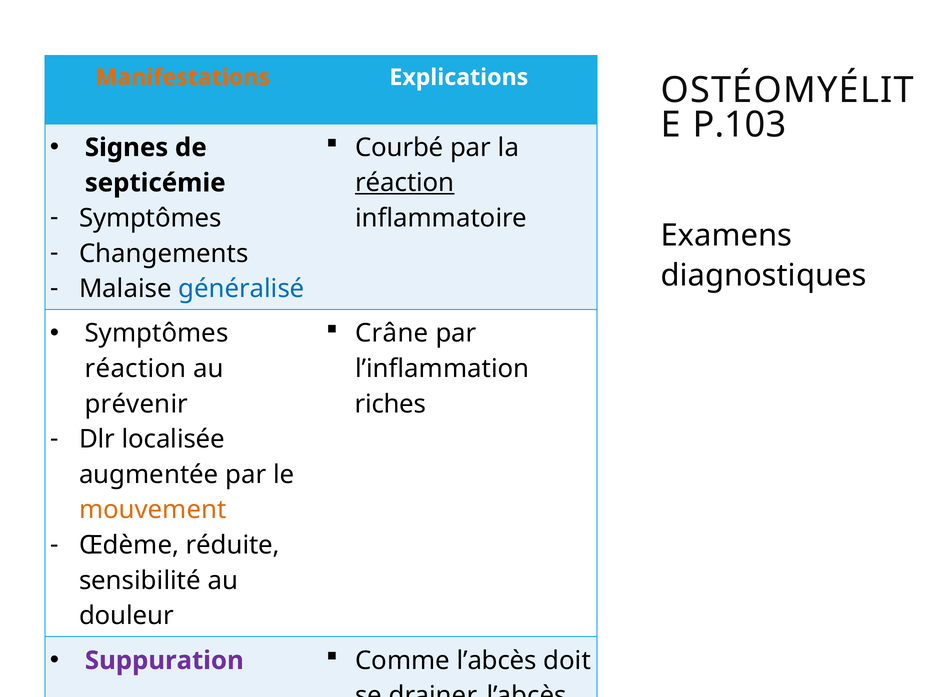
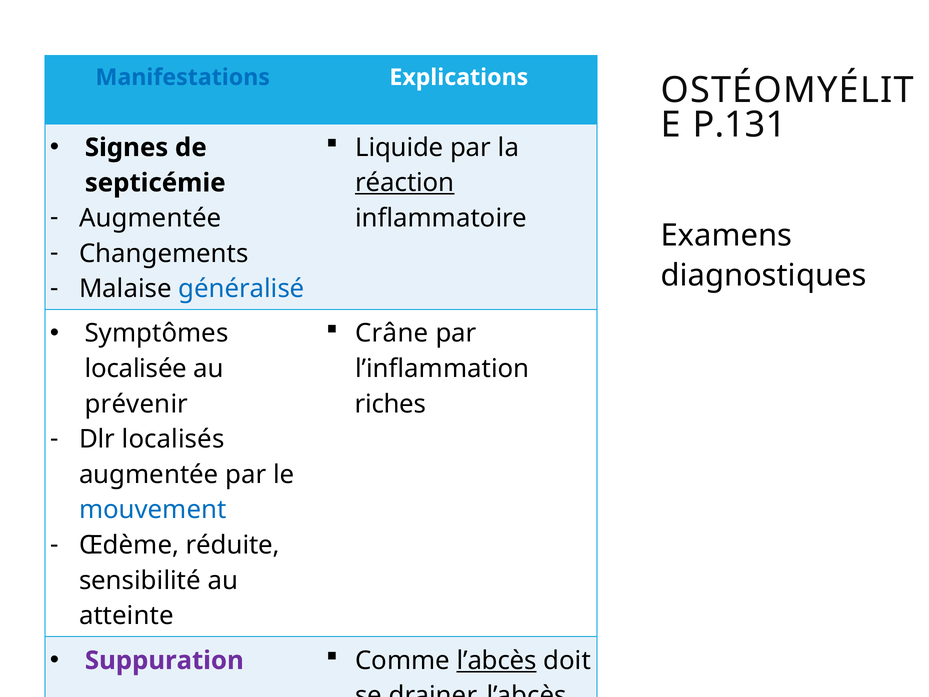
Manifestations colour: orange -> blue
P.103: P.103 -> P.131
Courbé: Courbé -> Liquide
Symptômes at (150, 218): Symptômes -> Augmentée
réaction at (136, 369): réaction -> localisée
localisée: localisée -> localisés
mouvement colour: orange -> blue
douleur: douleur -> atteinte
l’abcès at (497, 660) underline: none -> present
